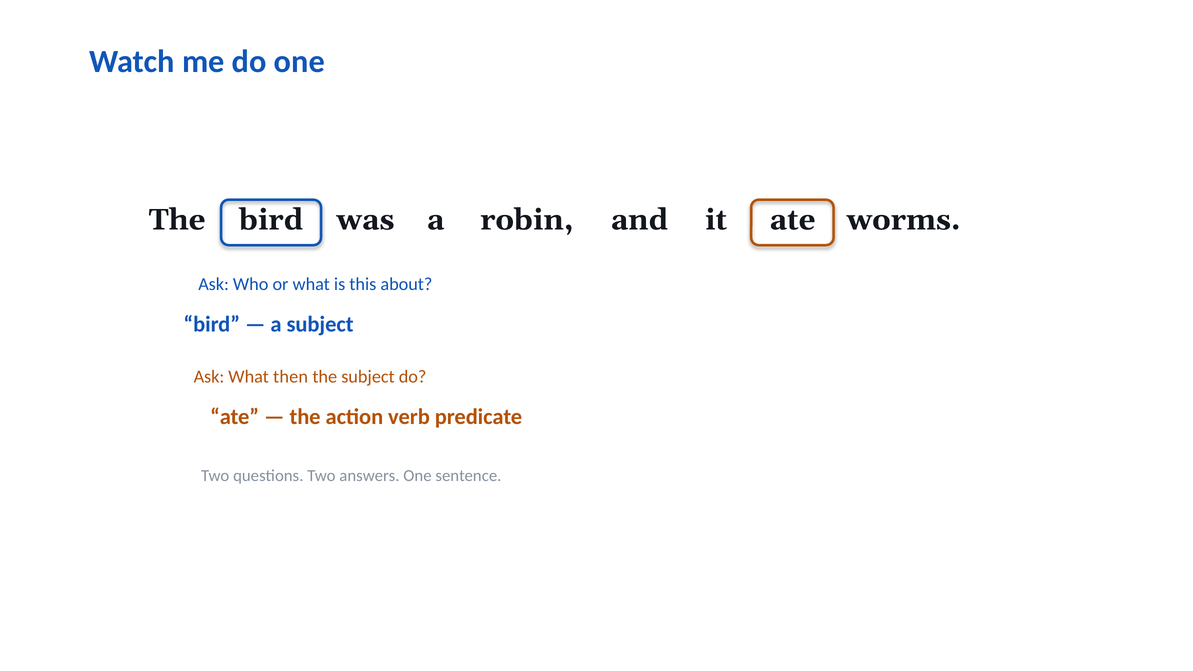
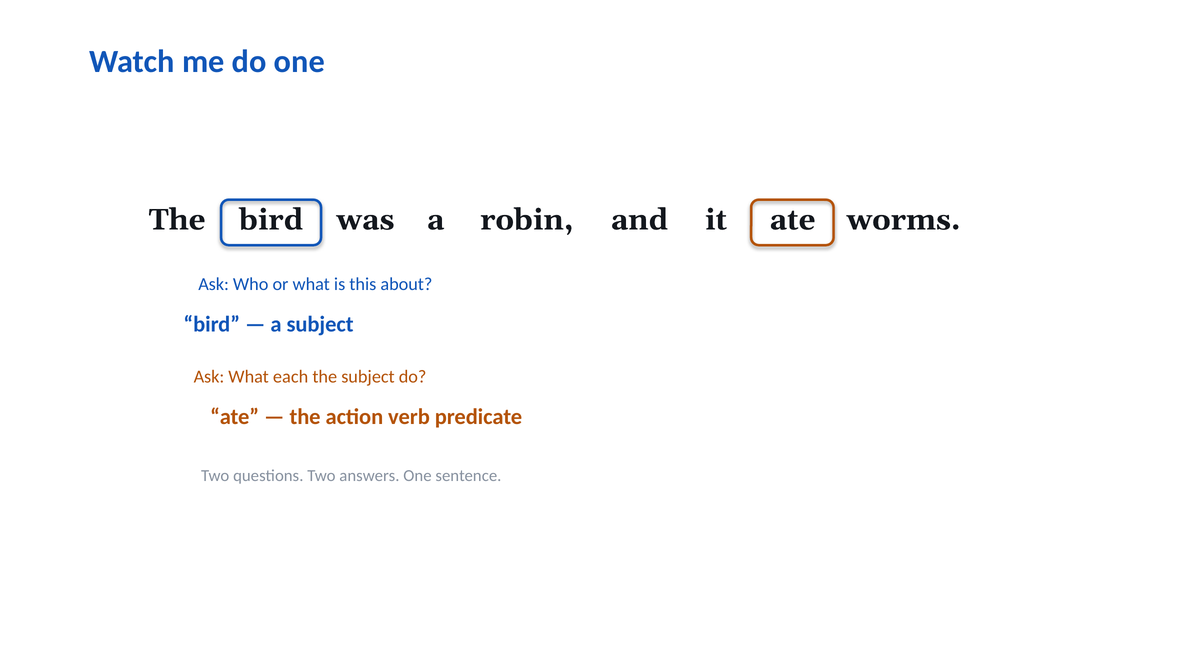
then: then -> each
